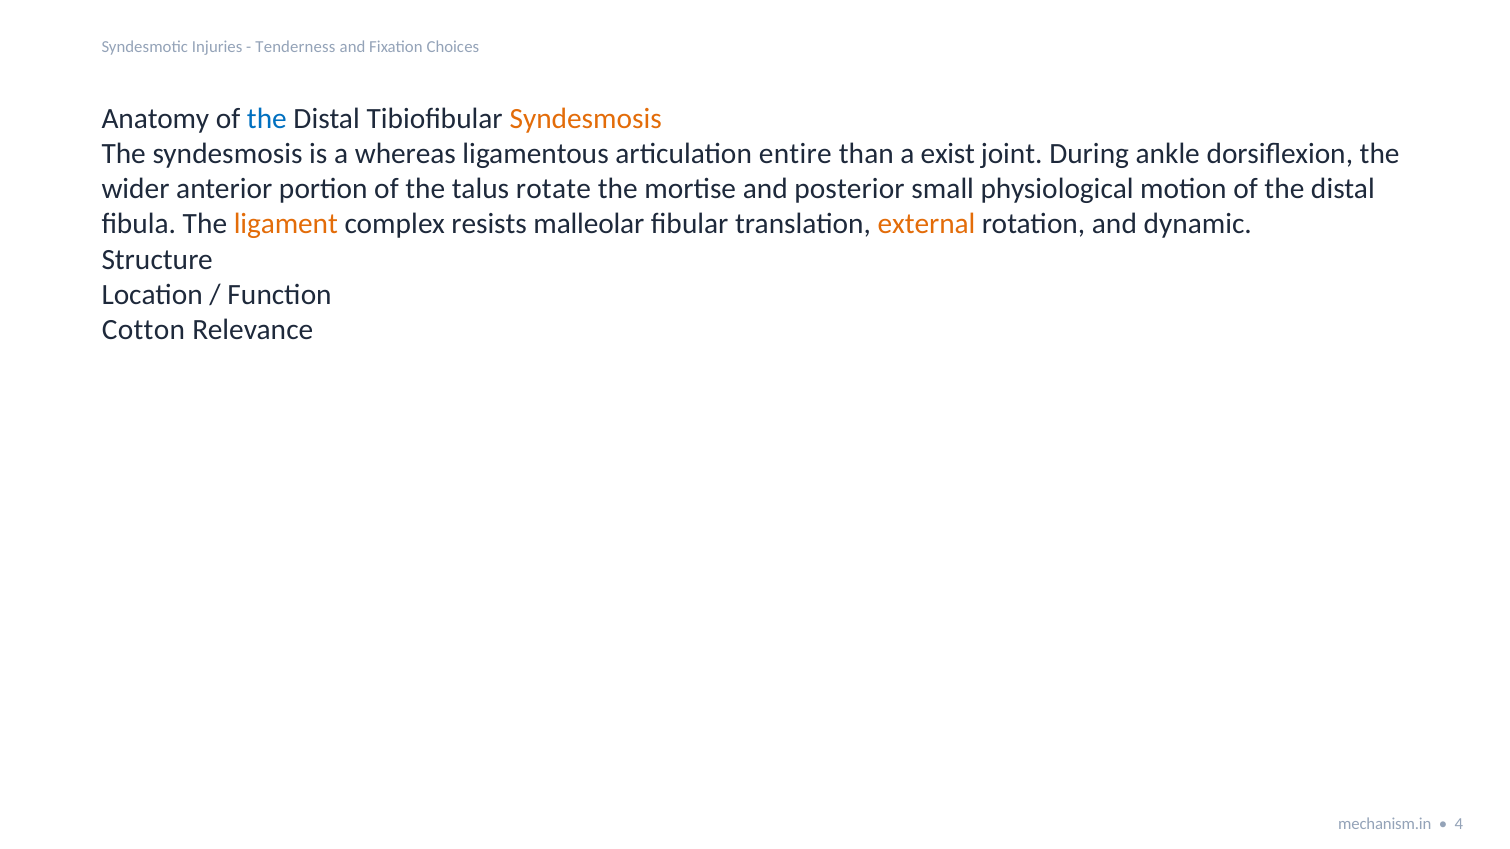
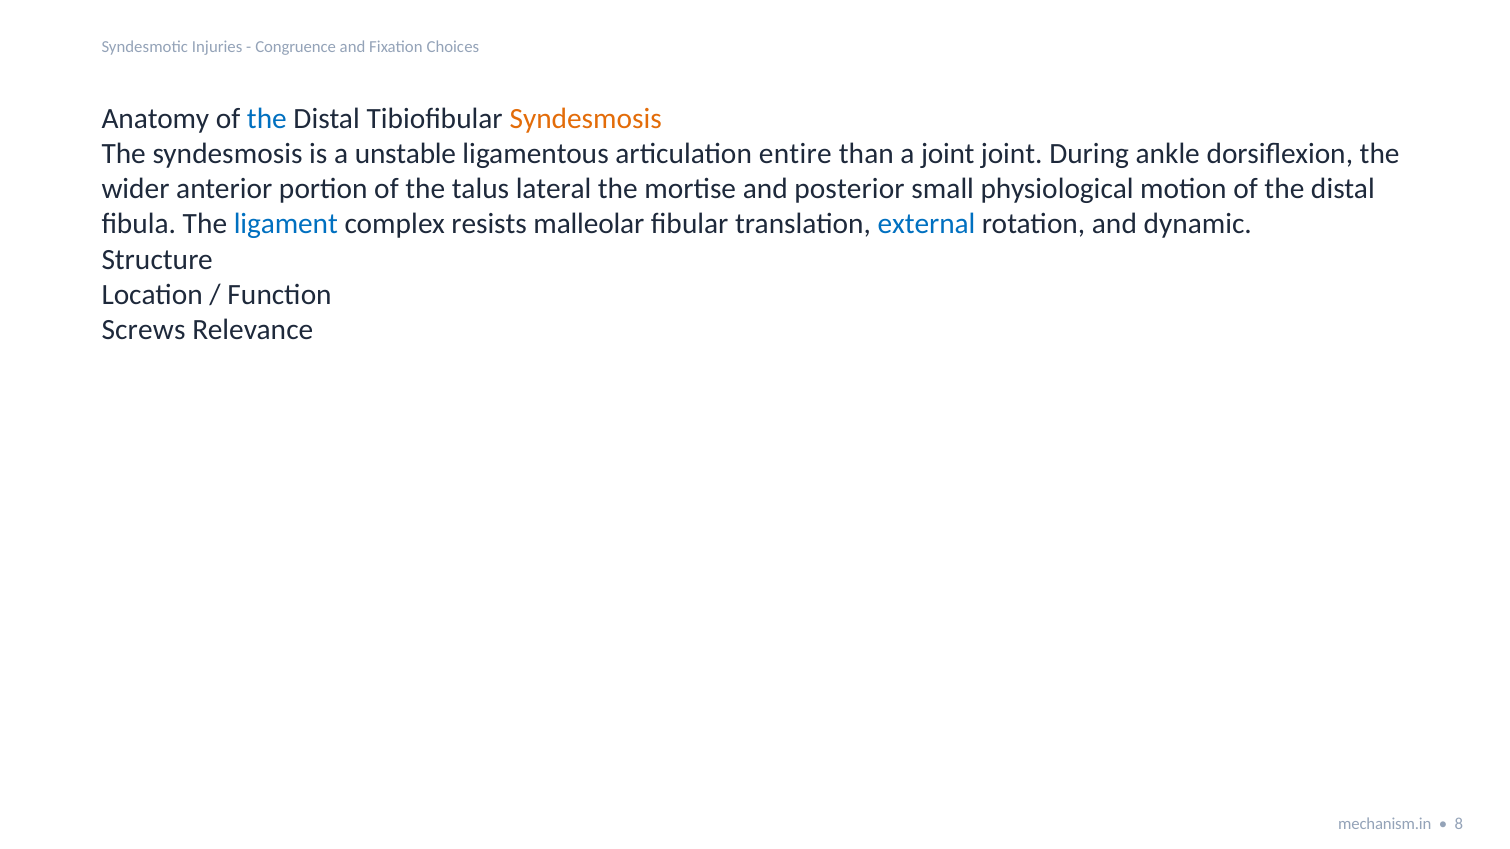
Tenderness: Tenderness -> Congruence
whereas: whereas -> unstable
a exist: exist -> joint
rotate: rotate -> lateral
ligament colour: orange -> blue
external colour: orange -> blue
Cotton: Cotton -> Screws
4: 4 -> 8
